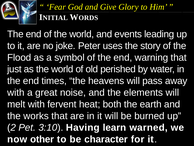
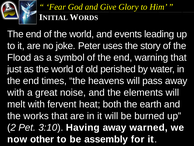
Having learn: learn -> away
character: character -> assembly
